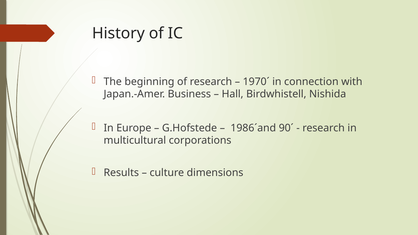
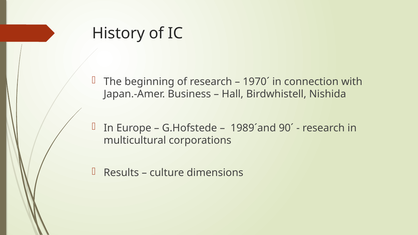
1986´and: 1986´and -> 1989´and
